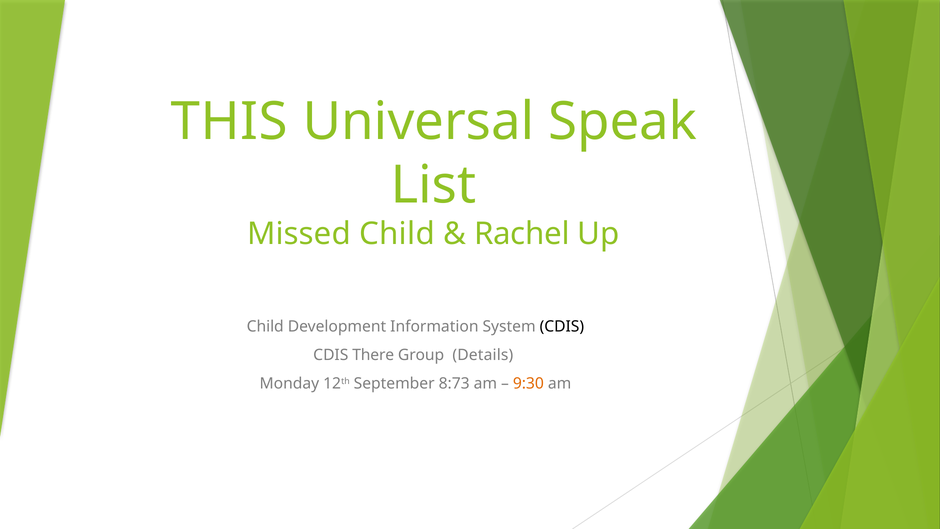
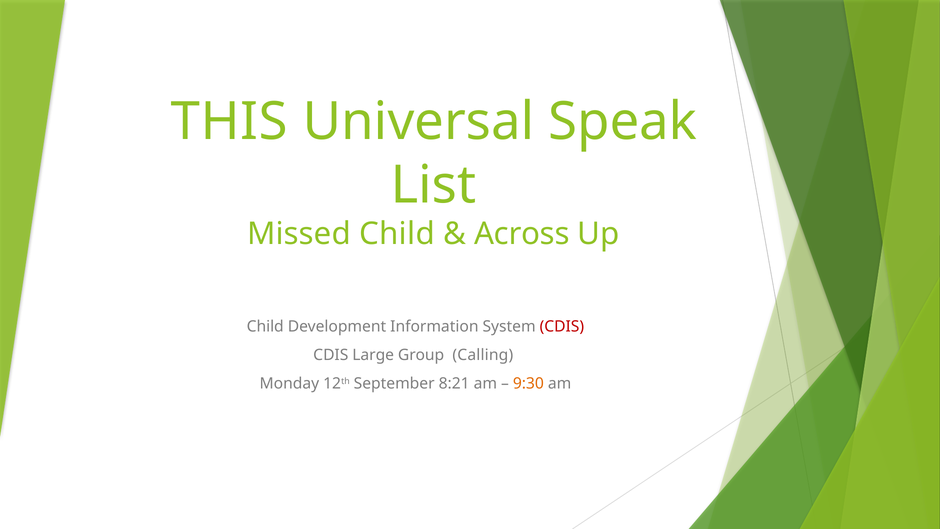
Rachel: Rachel -> Across
CDIS at (562, 326) colour: black -> red
There: There -> Large
Details: Details -> Calling
8:73: 8:73 -> 8:21
